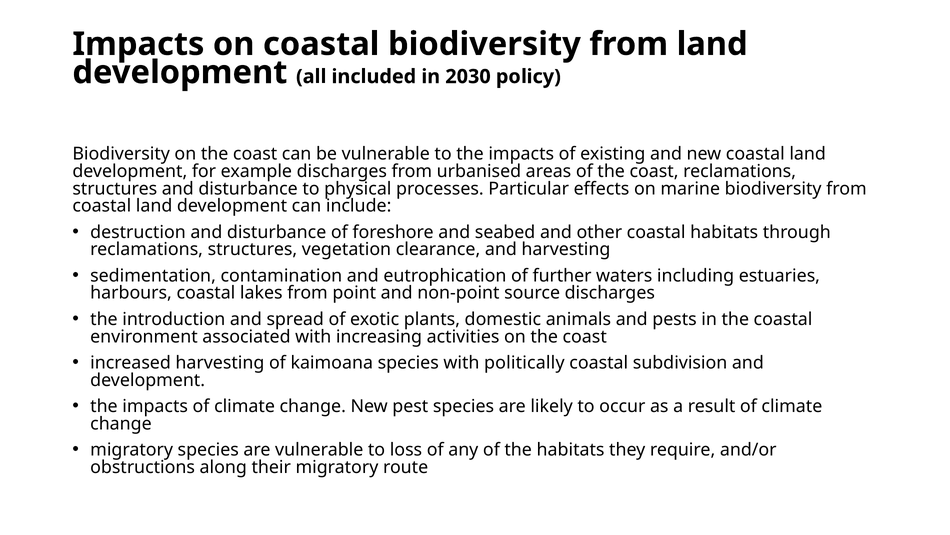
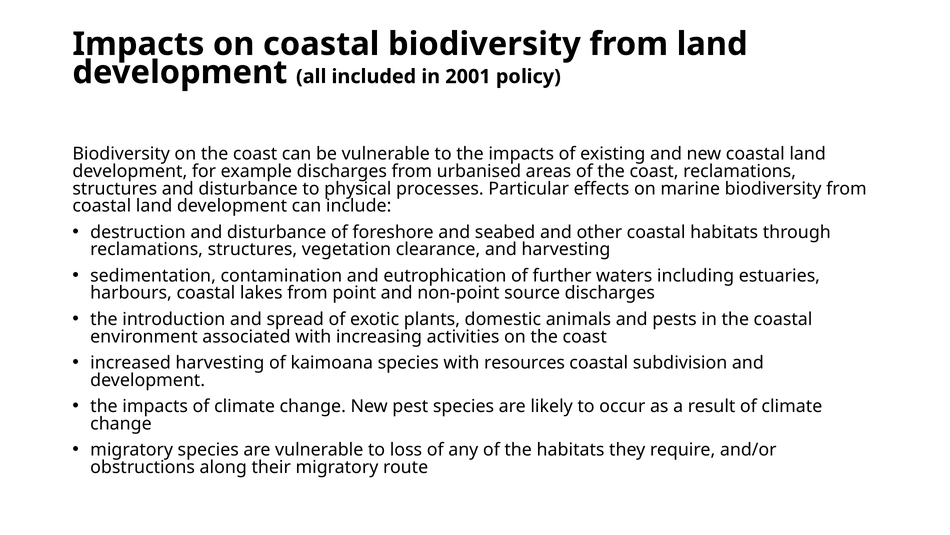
2030: 2030 -> 2001
politically: politically -> resources
